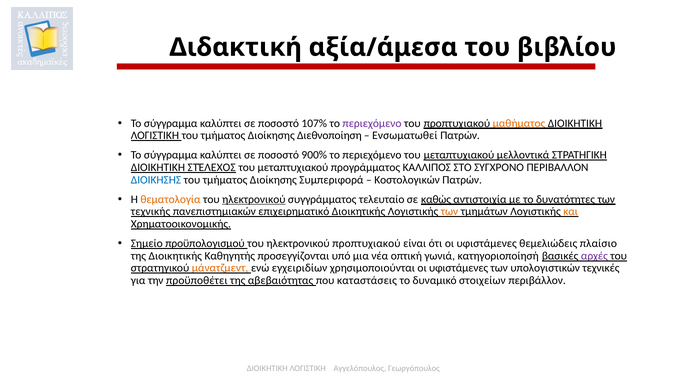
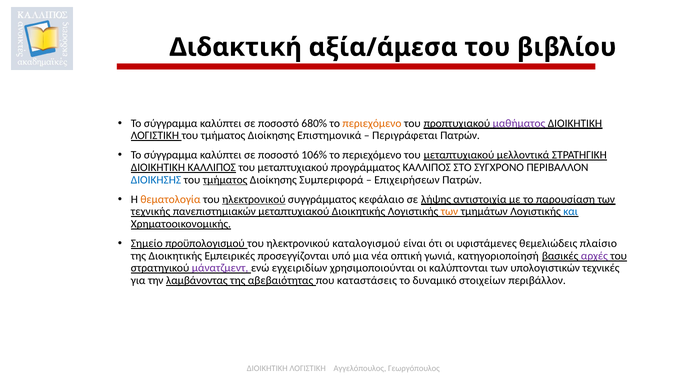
107%: 107% -> 680%
περιεχόμενο at (372, 123) colour: purple -> orange
μαθήματος colour: orange -> purple
Διεθνοποίηση: Διεθνοποίηση -> Επιστημονικά
Ενσωματωθεί: Ενσωματωθεί -> Περιγράφεται
900%: 900% -> 106%
ΔΙΟΙΚΗΤΙΚΗ ΣΤΈΛΕΧΟΣ: ΣΤΈΛΕΧΟΣ -> ΚΑΛΛΙΠΟΣ
τμήματος at (225, 180) underline: none -> present
Κοστολογικών: Κοστολογικών -> Επιχειρήσεων
τελευταίο: τελευταίο -> κεφάλαιο
καθώς: καθώς -> λήψης
δυνατότητες: δυνατότητες -> παρουσίαση
πανεπιστημιακών επιχειρηματικό: επιχειρηματικό -> μεταπτυχιακού
και colour: orange -> blue
ηλεκτρονικού προπτυχιακού: προπτυχιακού -> καταλογισμού
Καθηγητής: Καθηγητής -> Εμπειρικές
μάνατζμεντ colour: orange -> purple
χρησιμοποιούνται οι υφιστάμενες: υφιστάμενες -> καλύπτονται
προϋποθέτει: προϋποθέτει -> λαμβάνοντας
